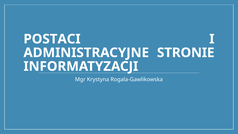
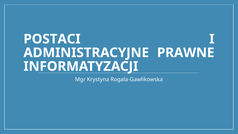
STRONIE: STRONIE -> PRAWNE
